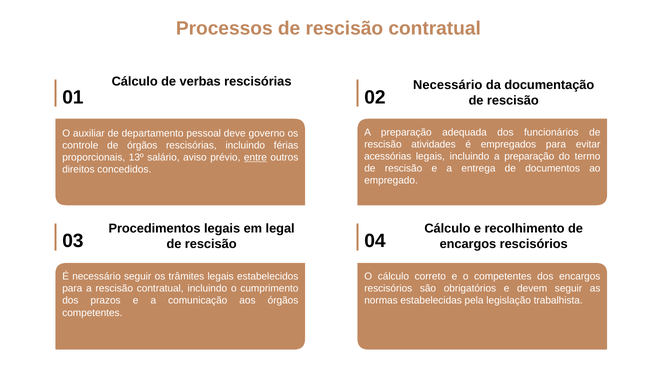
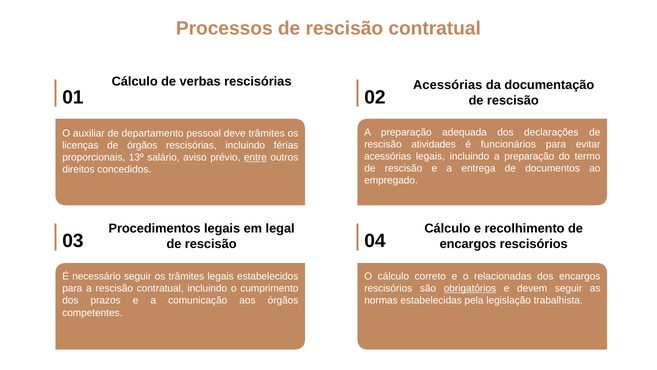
rescisórias Necessário: Necessário -> Acessórias
funcionários: funcionários -> declarações
deve governo: governo -> trâmites
empregados: empregados -> funcionários
controle: controle -> licenças
o competentes: competentes -> relacionadas
obrigatórios underline: none -> present
